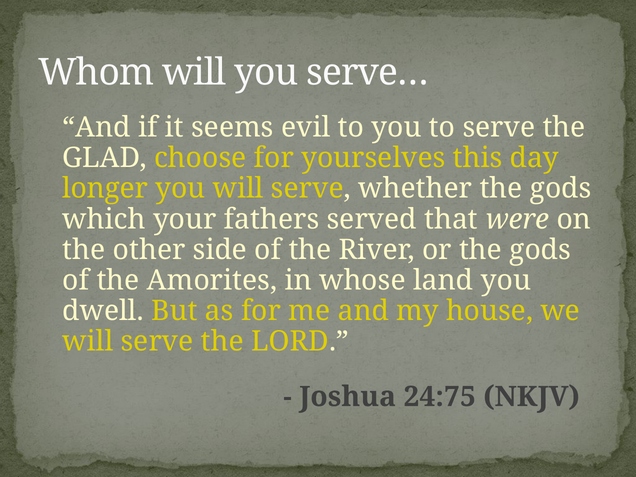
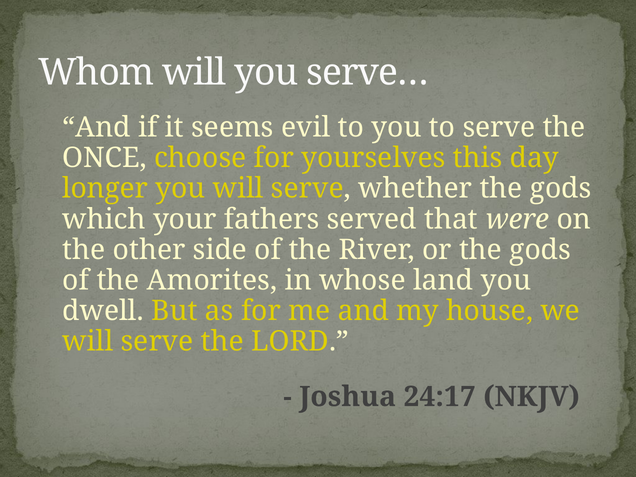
GLAD: GLAD -> ONCE
24:75: 24:75 -> 24:17
